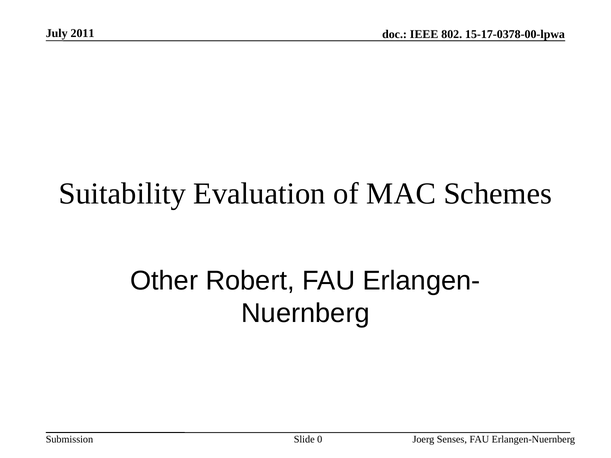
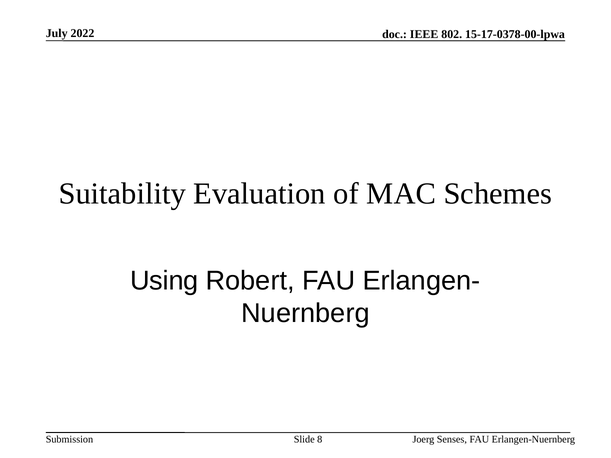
2011: 2011 -> 2022
Other: Other -> Using
0: 0 -> 8
